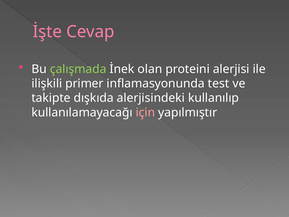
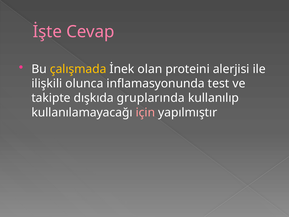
çalışmada colour: light green -> yellow
primer: primer -> olunca
alerjisindeki: alerjisindeki -> gruplarında
